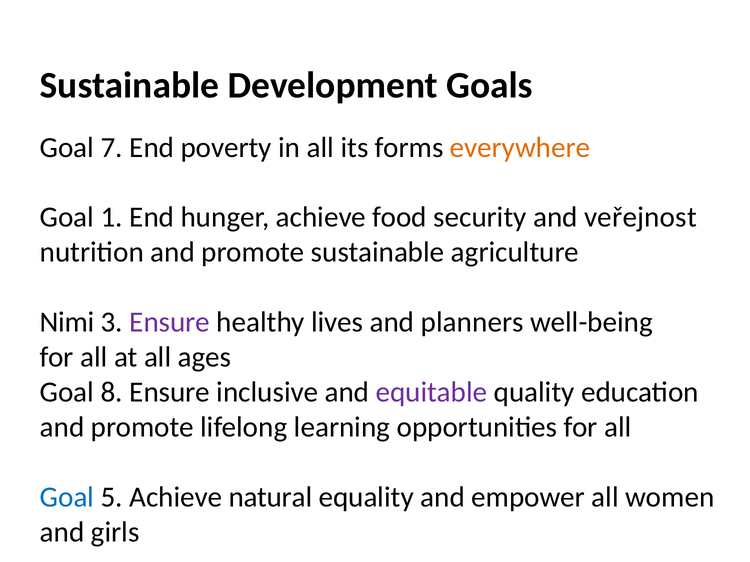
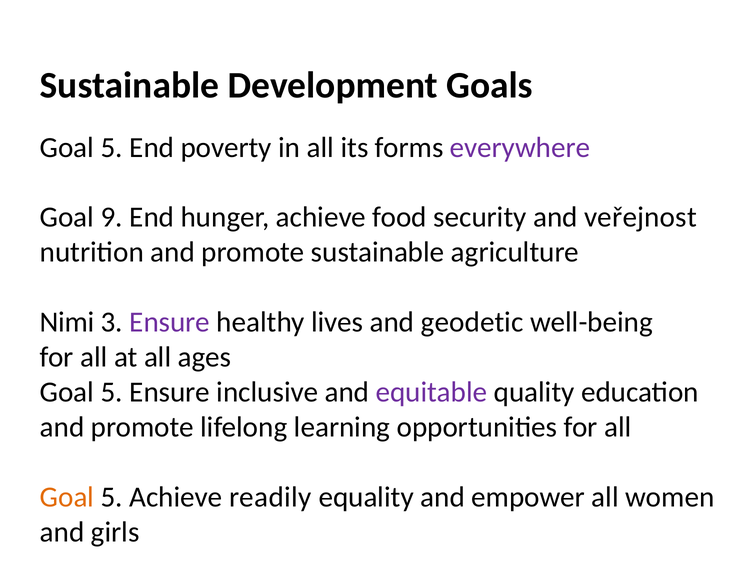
7 at (112, 148): 7 -> 5
everywhere colour: orange -> purple
1: 1 -> 9
planners: planners -> geodetic
8 at (112, 393): 8 -> 5
Goal at (67, 498) colour: blue -> orange
natural: natural -> readily
